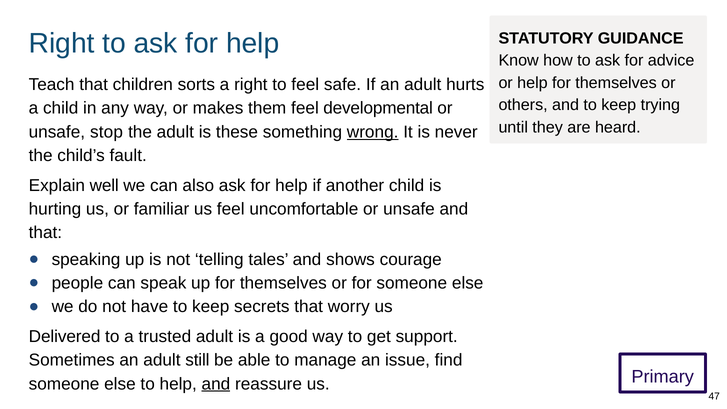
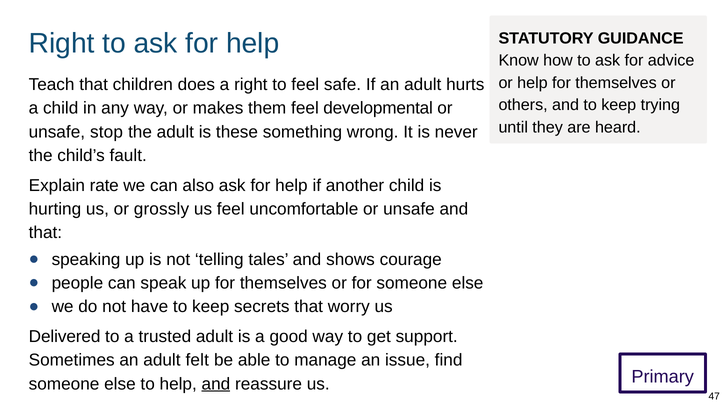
sorts: sorts -> does
wrong underline: present -> none
well: well -> rate
familiar: familiar -> grossly
still: still -> felt
